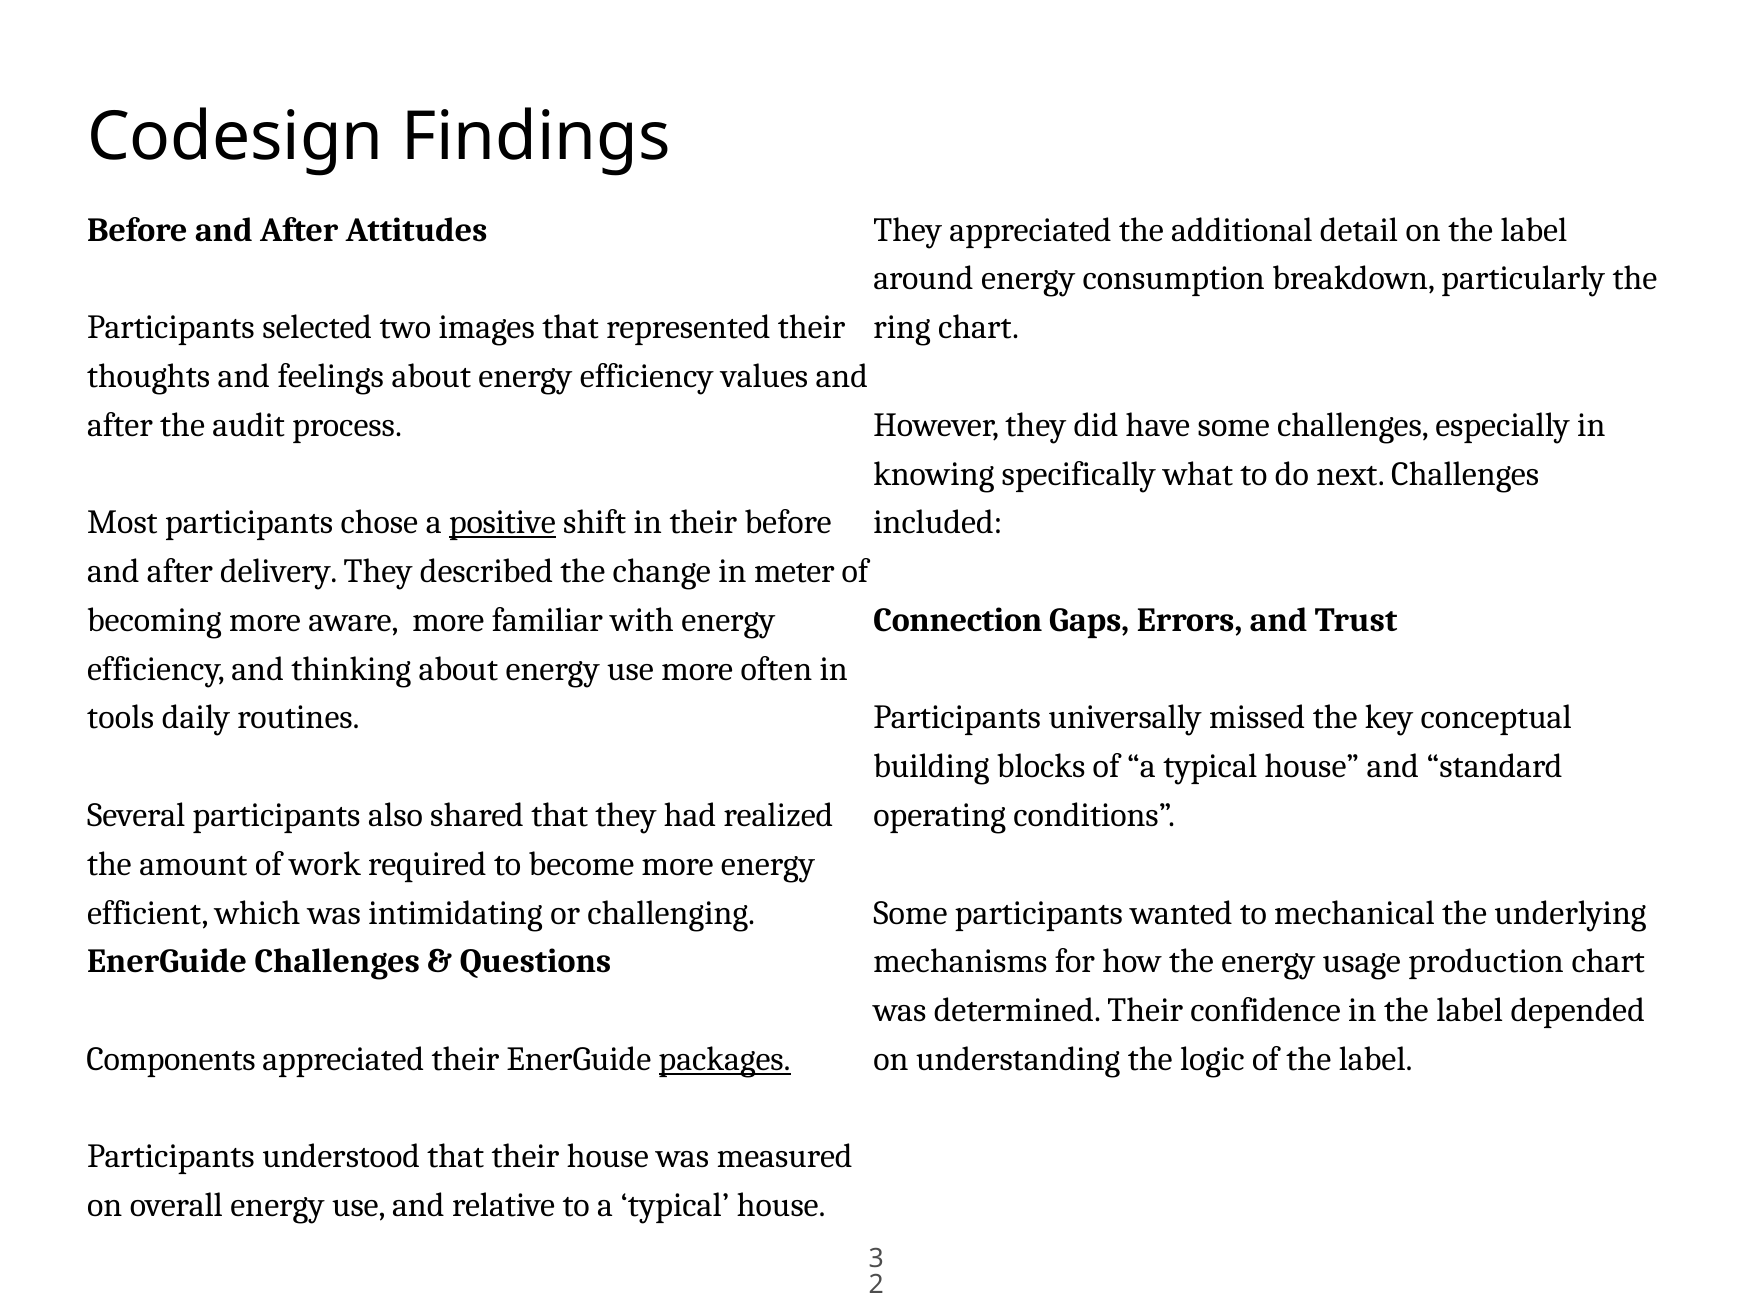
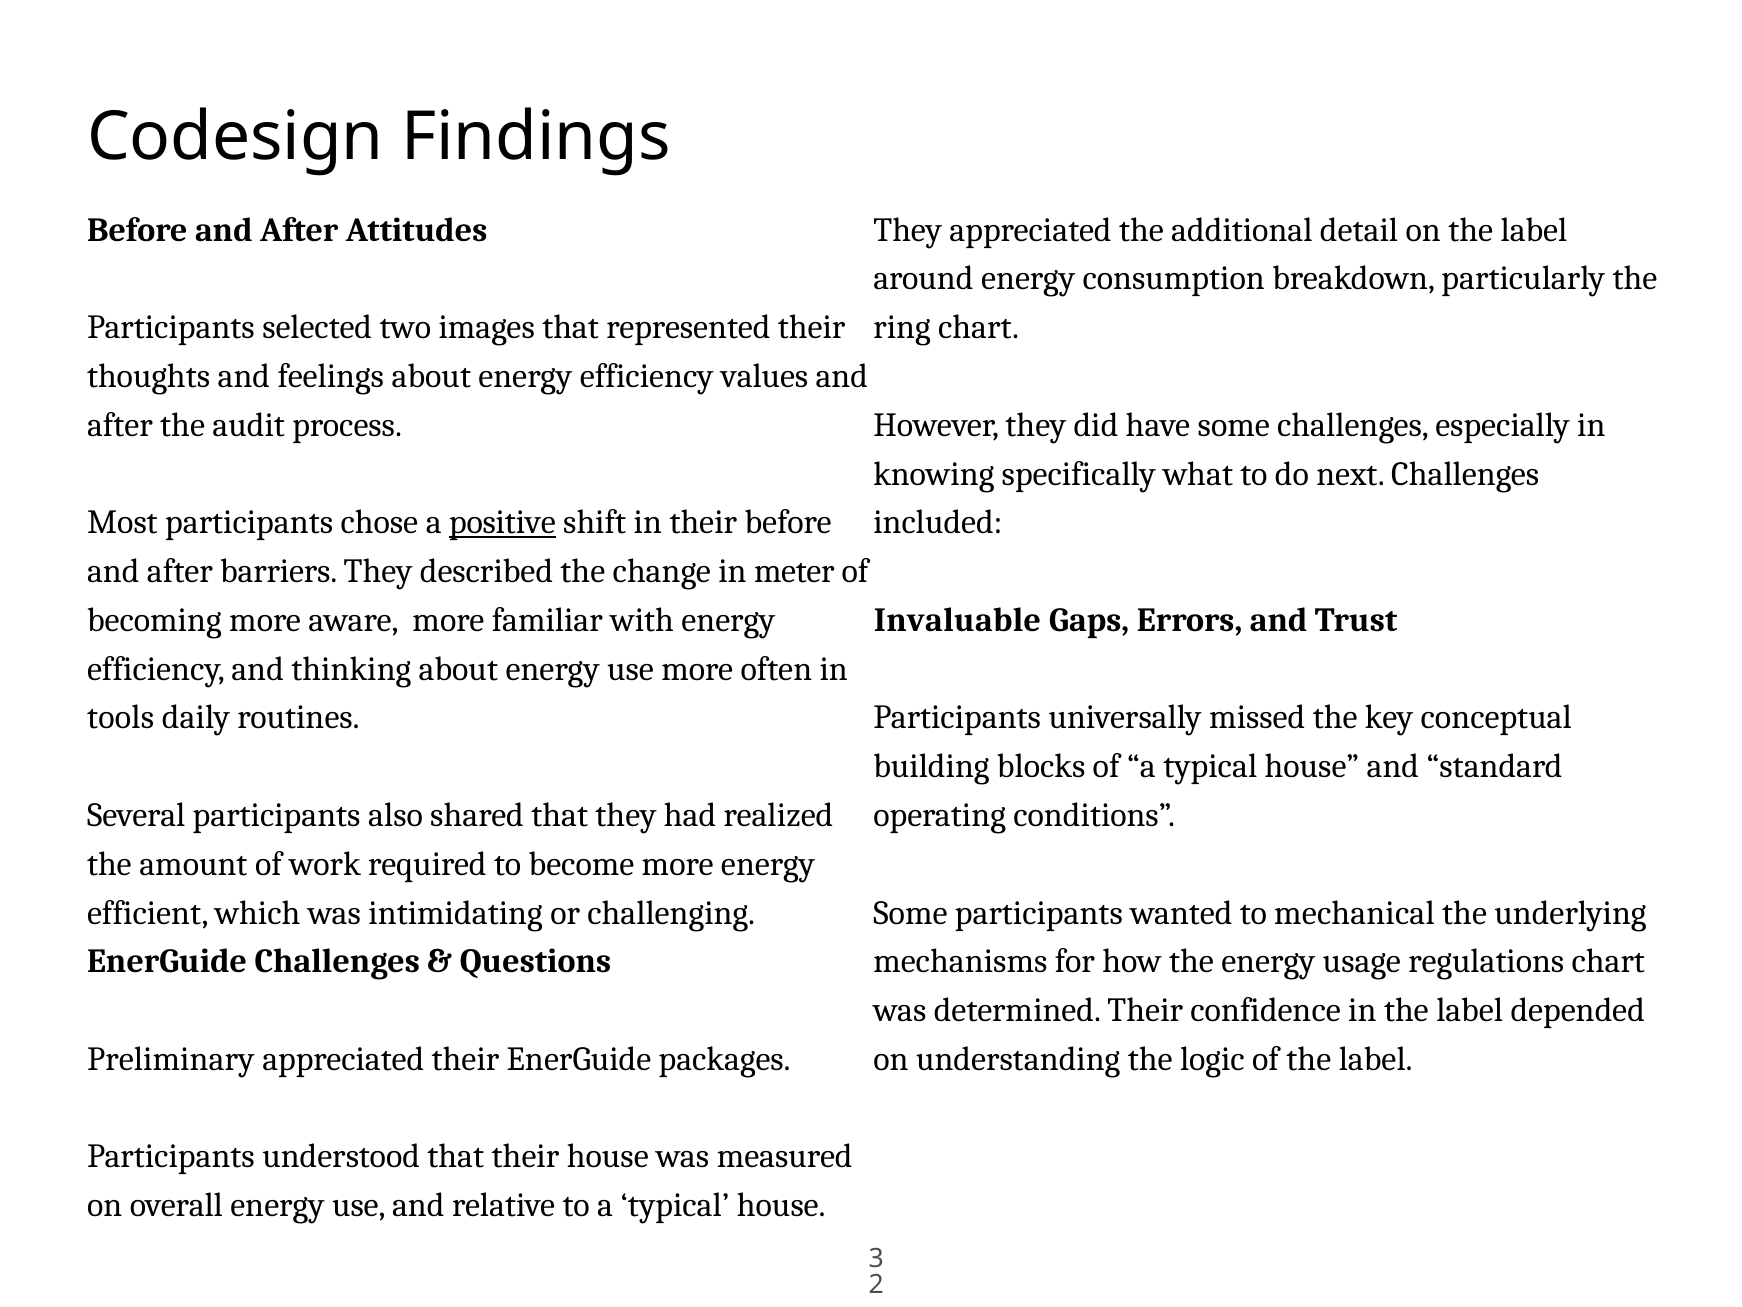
delivery: delivery -> barriers
Connection: Connection -> Invaluable
production: production -> regulations
Components: Components -> Preliminary
packages underline: present -> none
